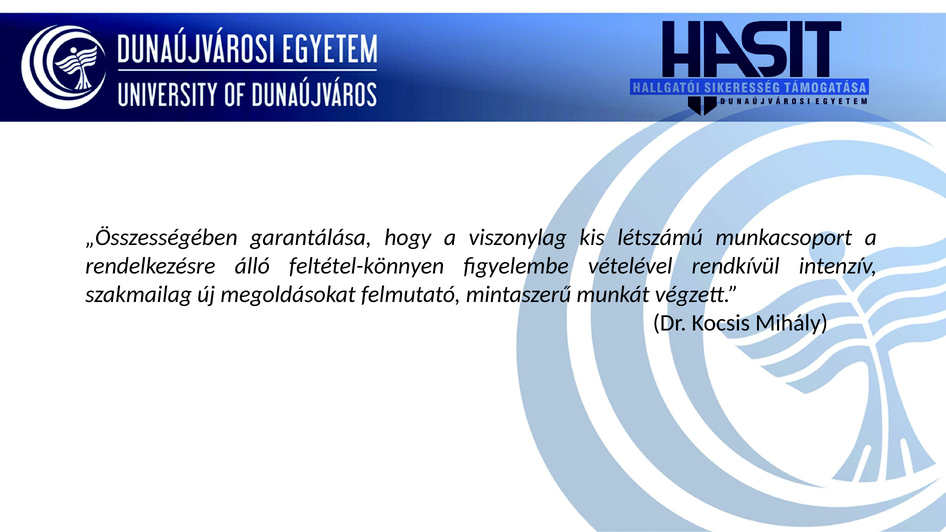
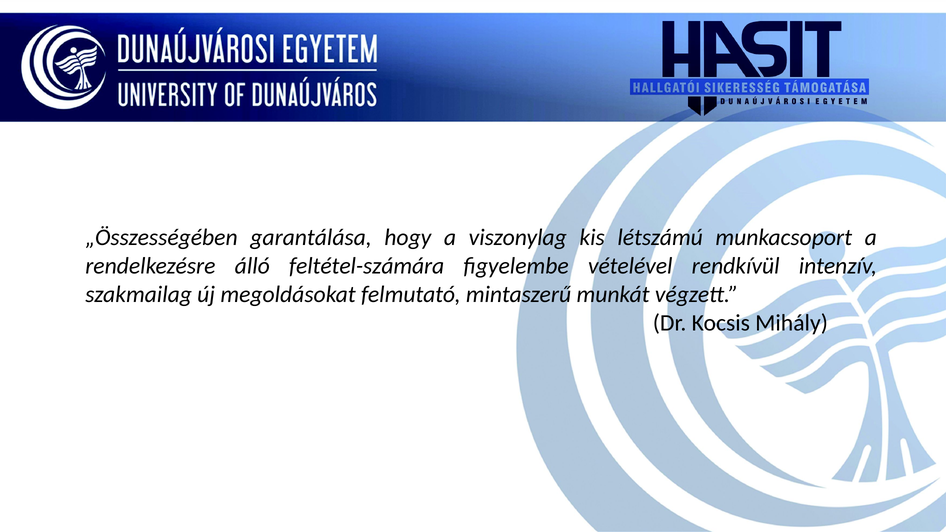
feltétel-könnyen: feltétel-könnyen -> feltétel-számára
